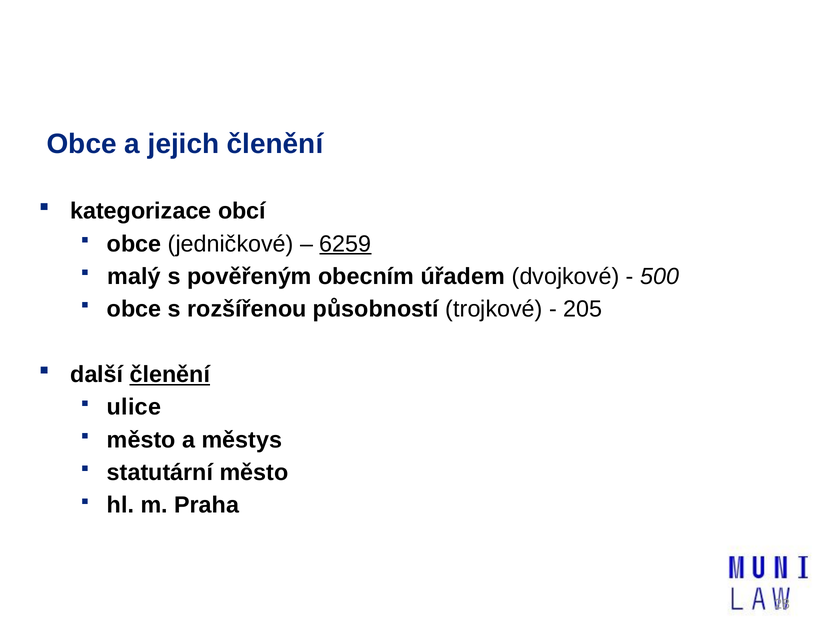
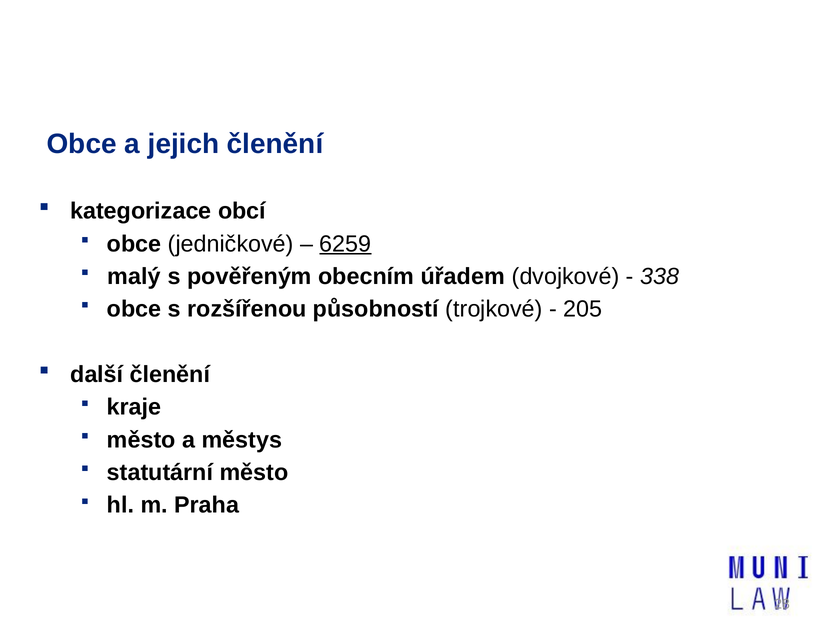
500: 500 -> 338
členění at (170, 374) underline: present -> none
ulice: ulice -> kraje
